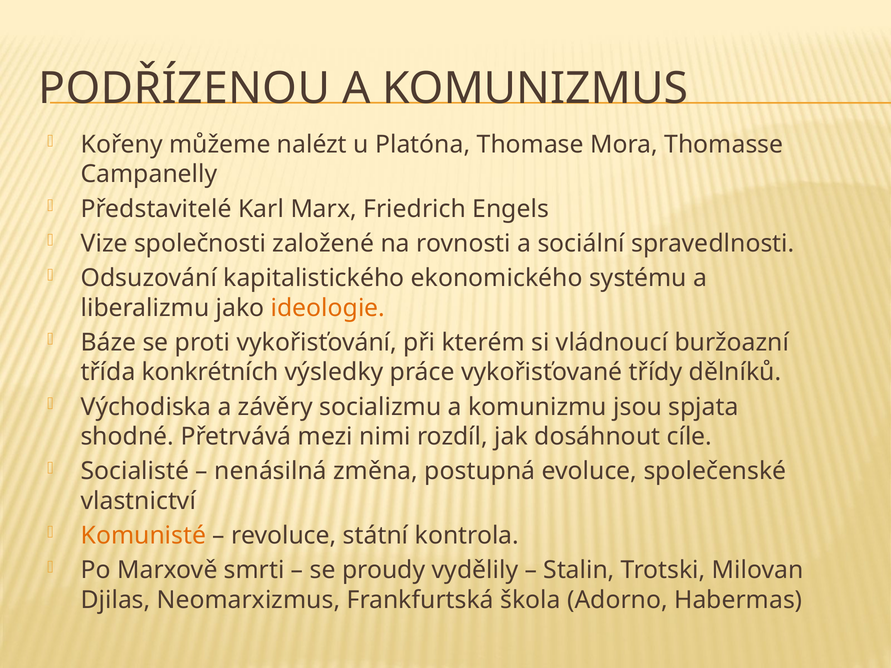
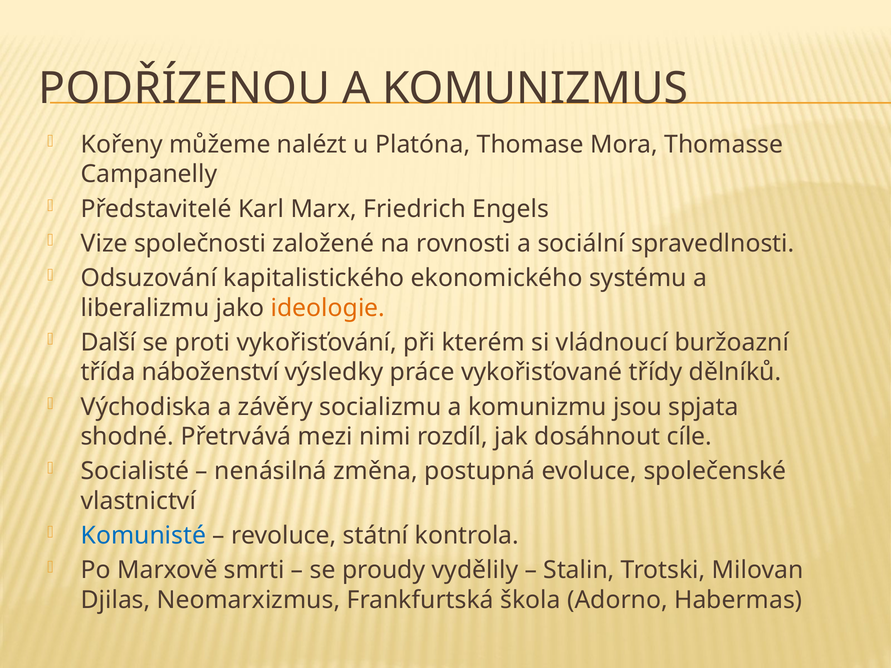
Báze: Báze -> Další
konkrétních: konkrétních -> náboženství
Komunisté colour: orange -> blue
